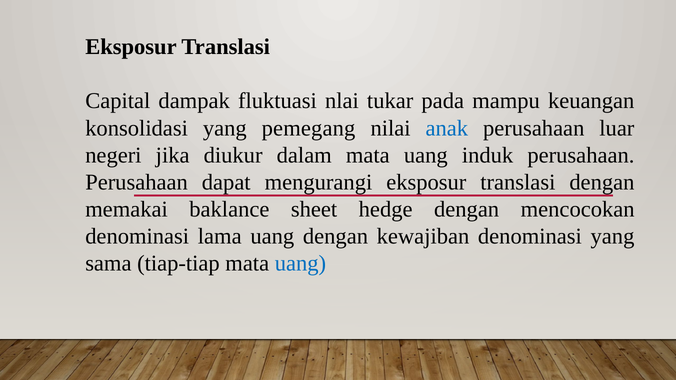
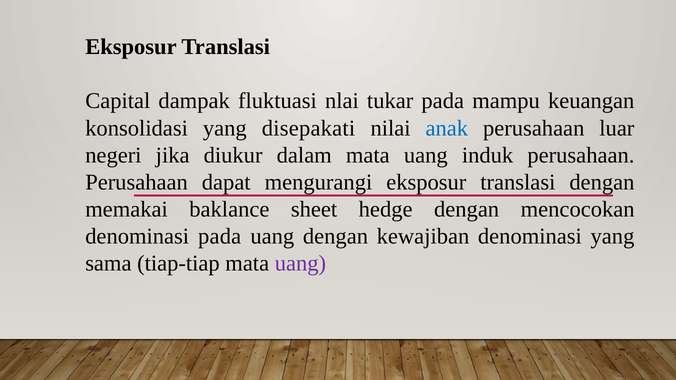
pemegang: pemegang -> disepakati
denominasi lama: lama -> pada
uang at (300, 263) colour: blue -> purple
